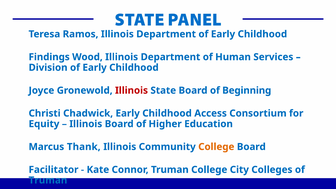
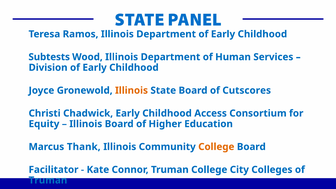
Findings: Findings -> Subtests
Illinois at (132, 90) colour: red -> orange
Beginning: Beginning -> Cutscores
